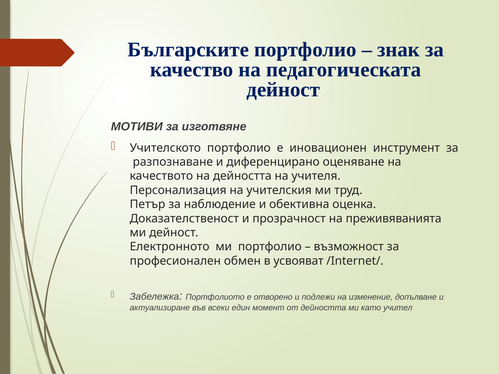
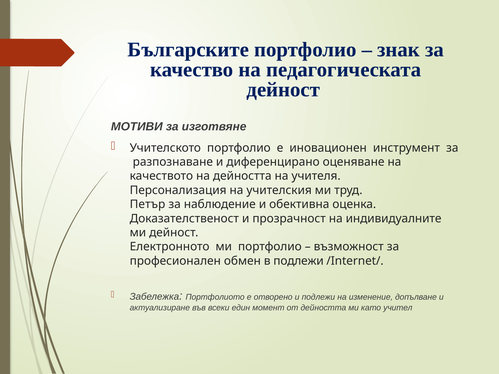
преживяванията: преживяванията -> индивидуалните
в усвояват: усвояват -> подлежи
